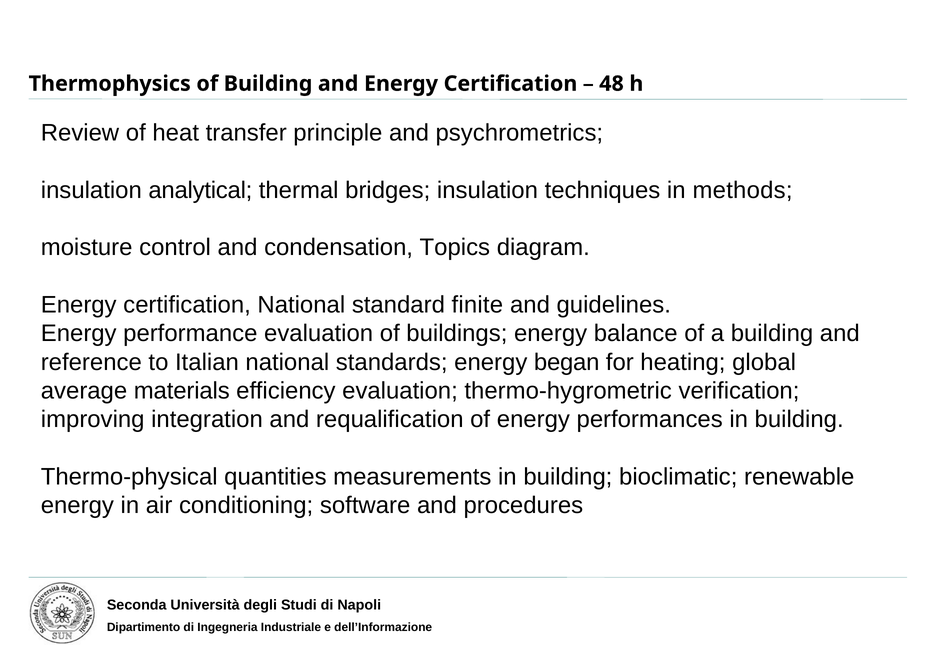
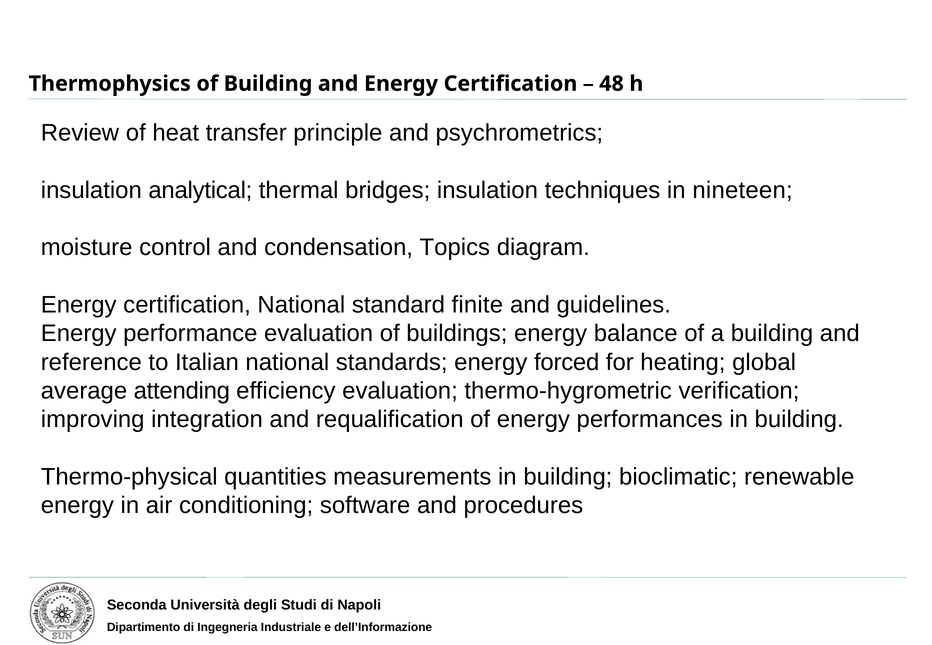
methods: methods -> nineteen
began: began -> forced
materials: materials -> attending
